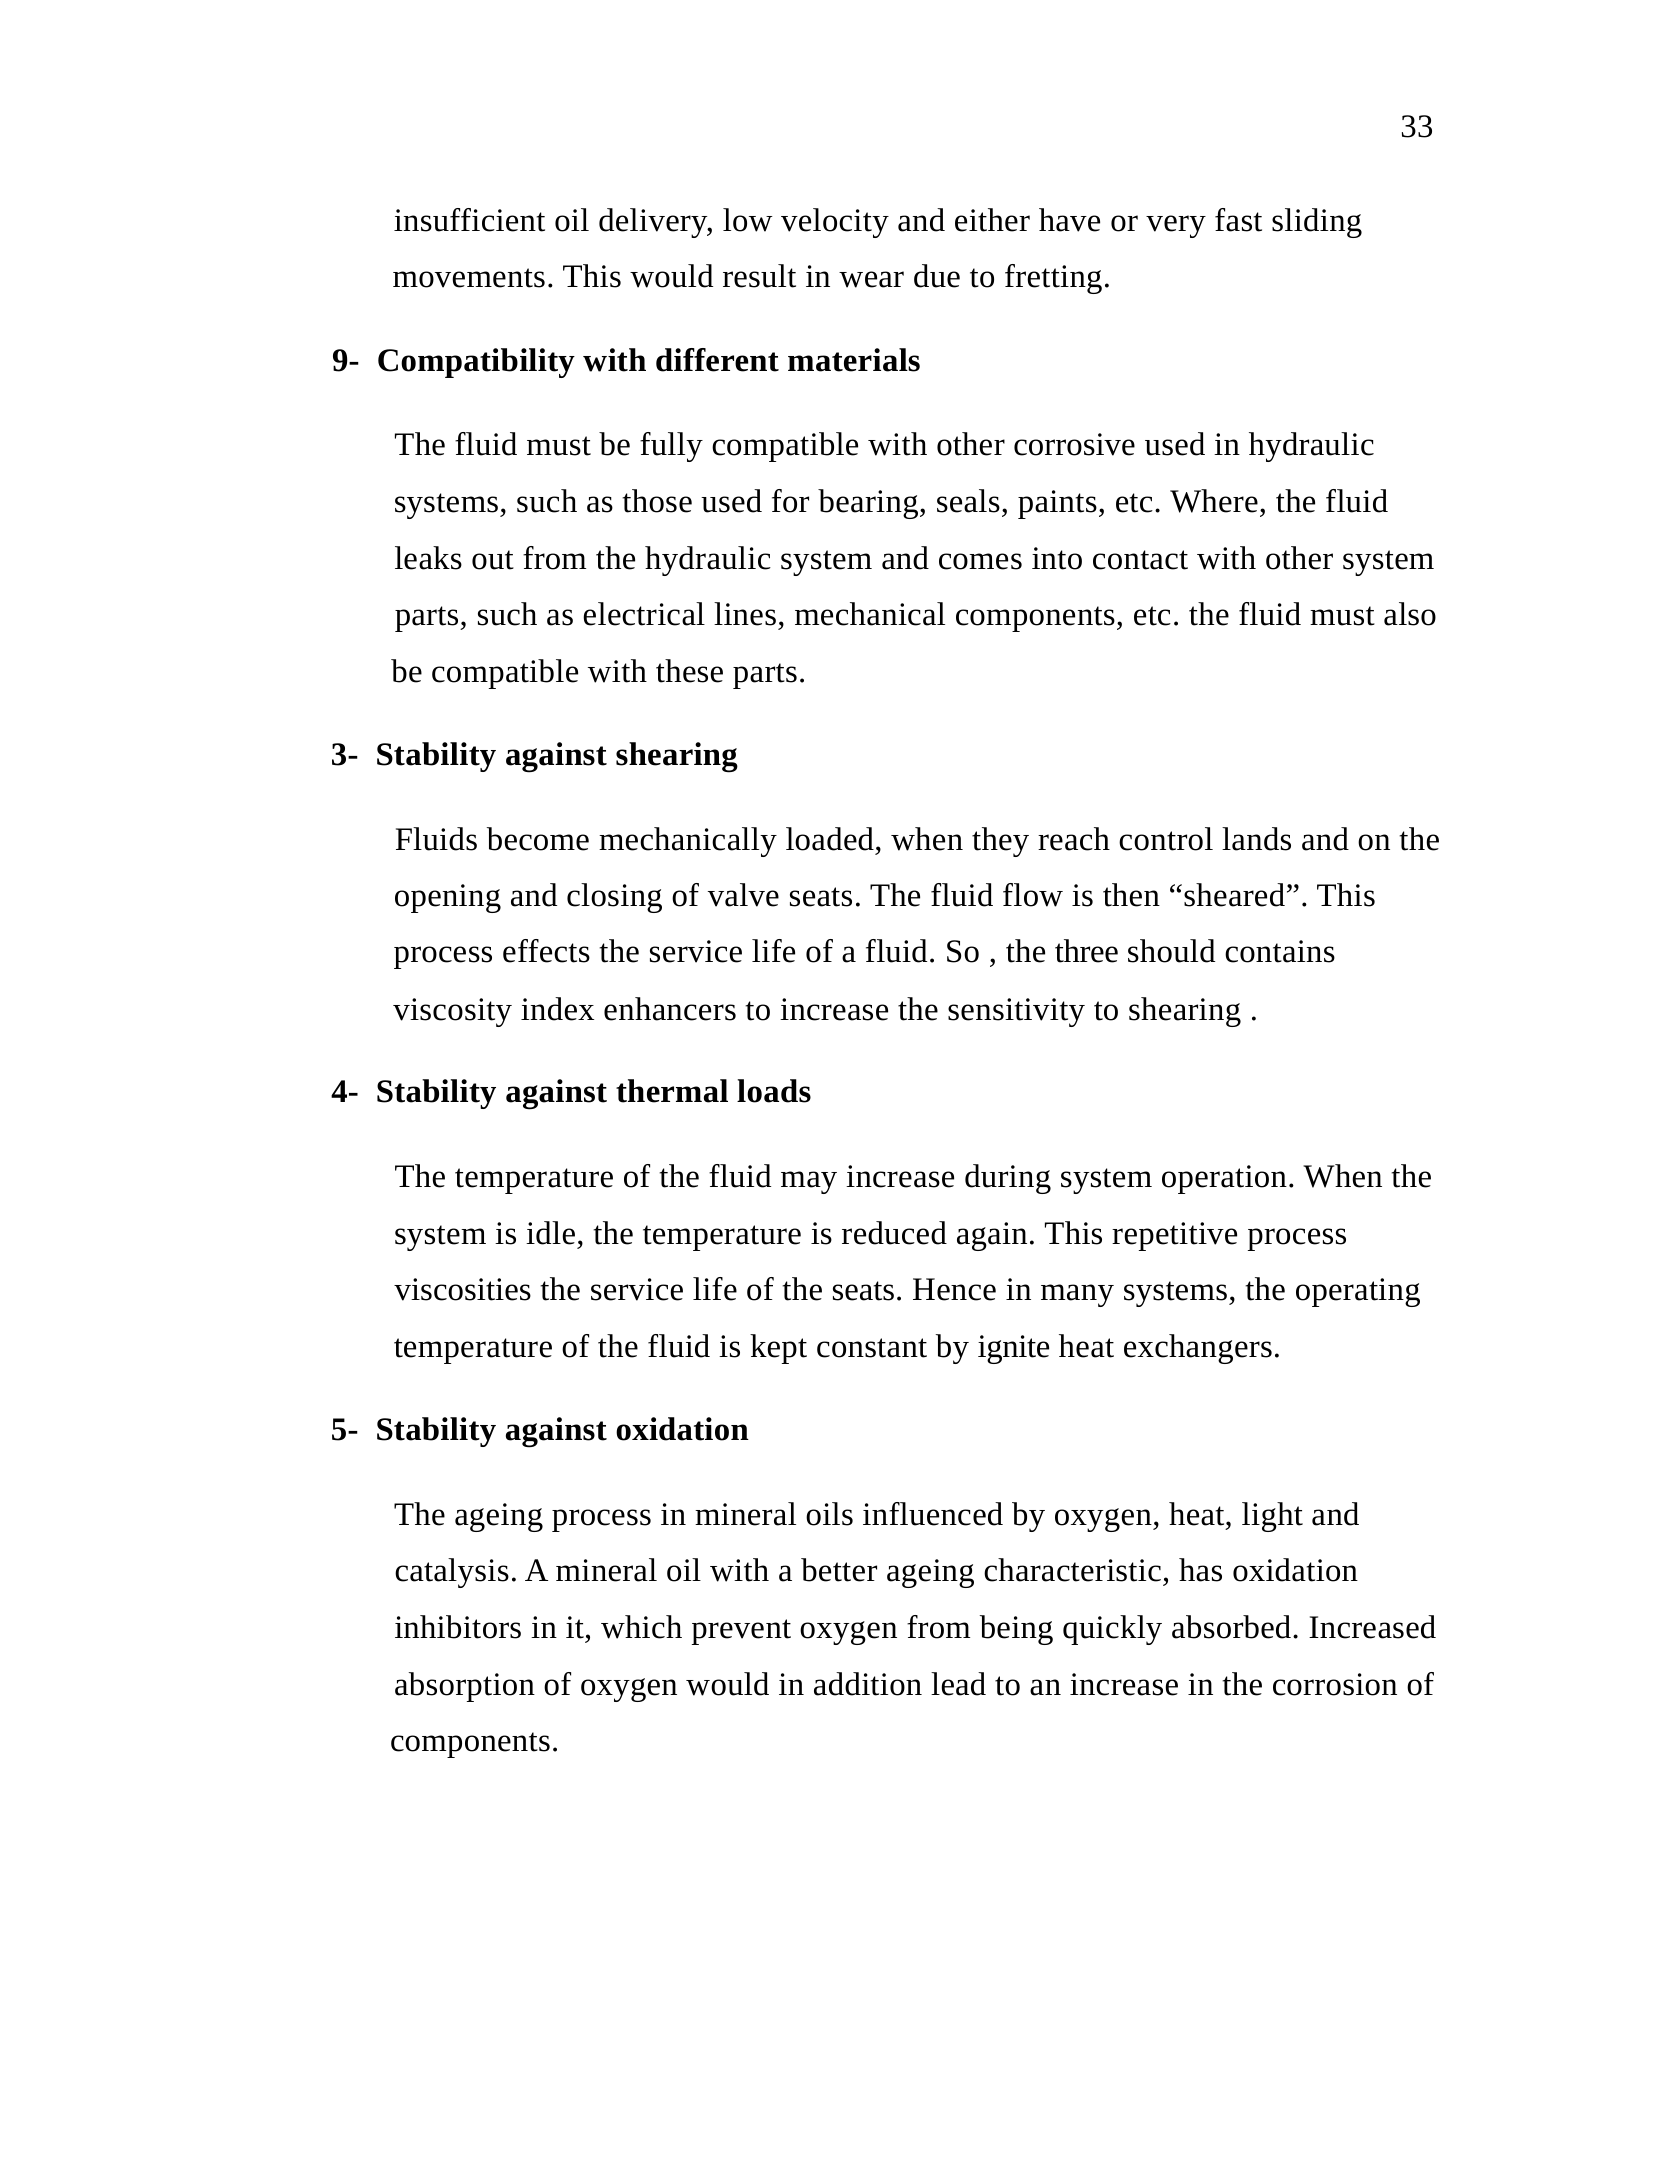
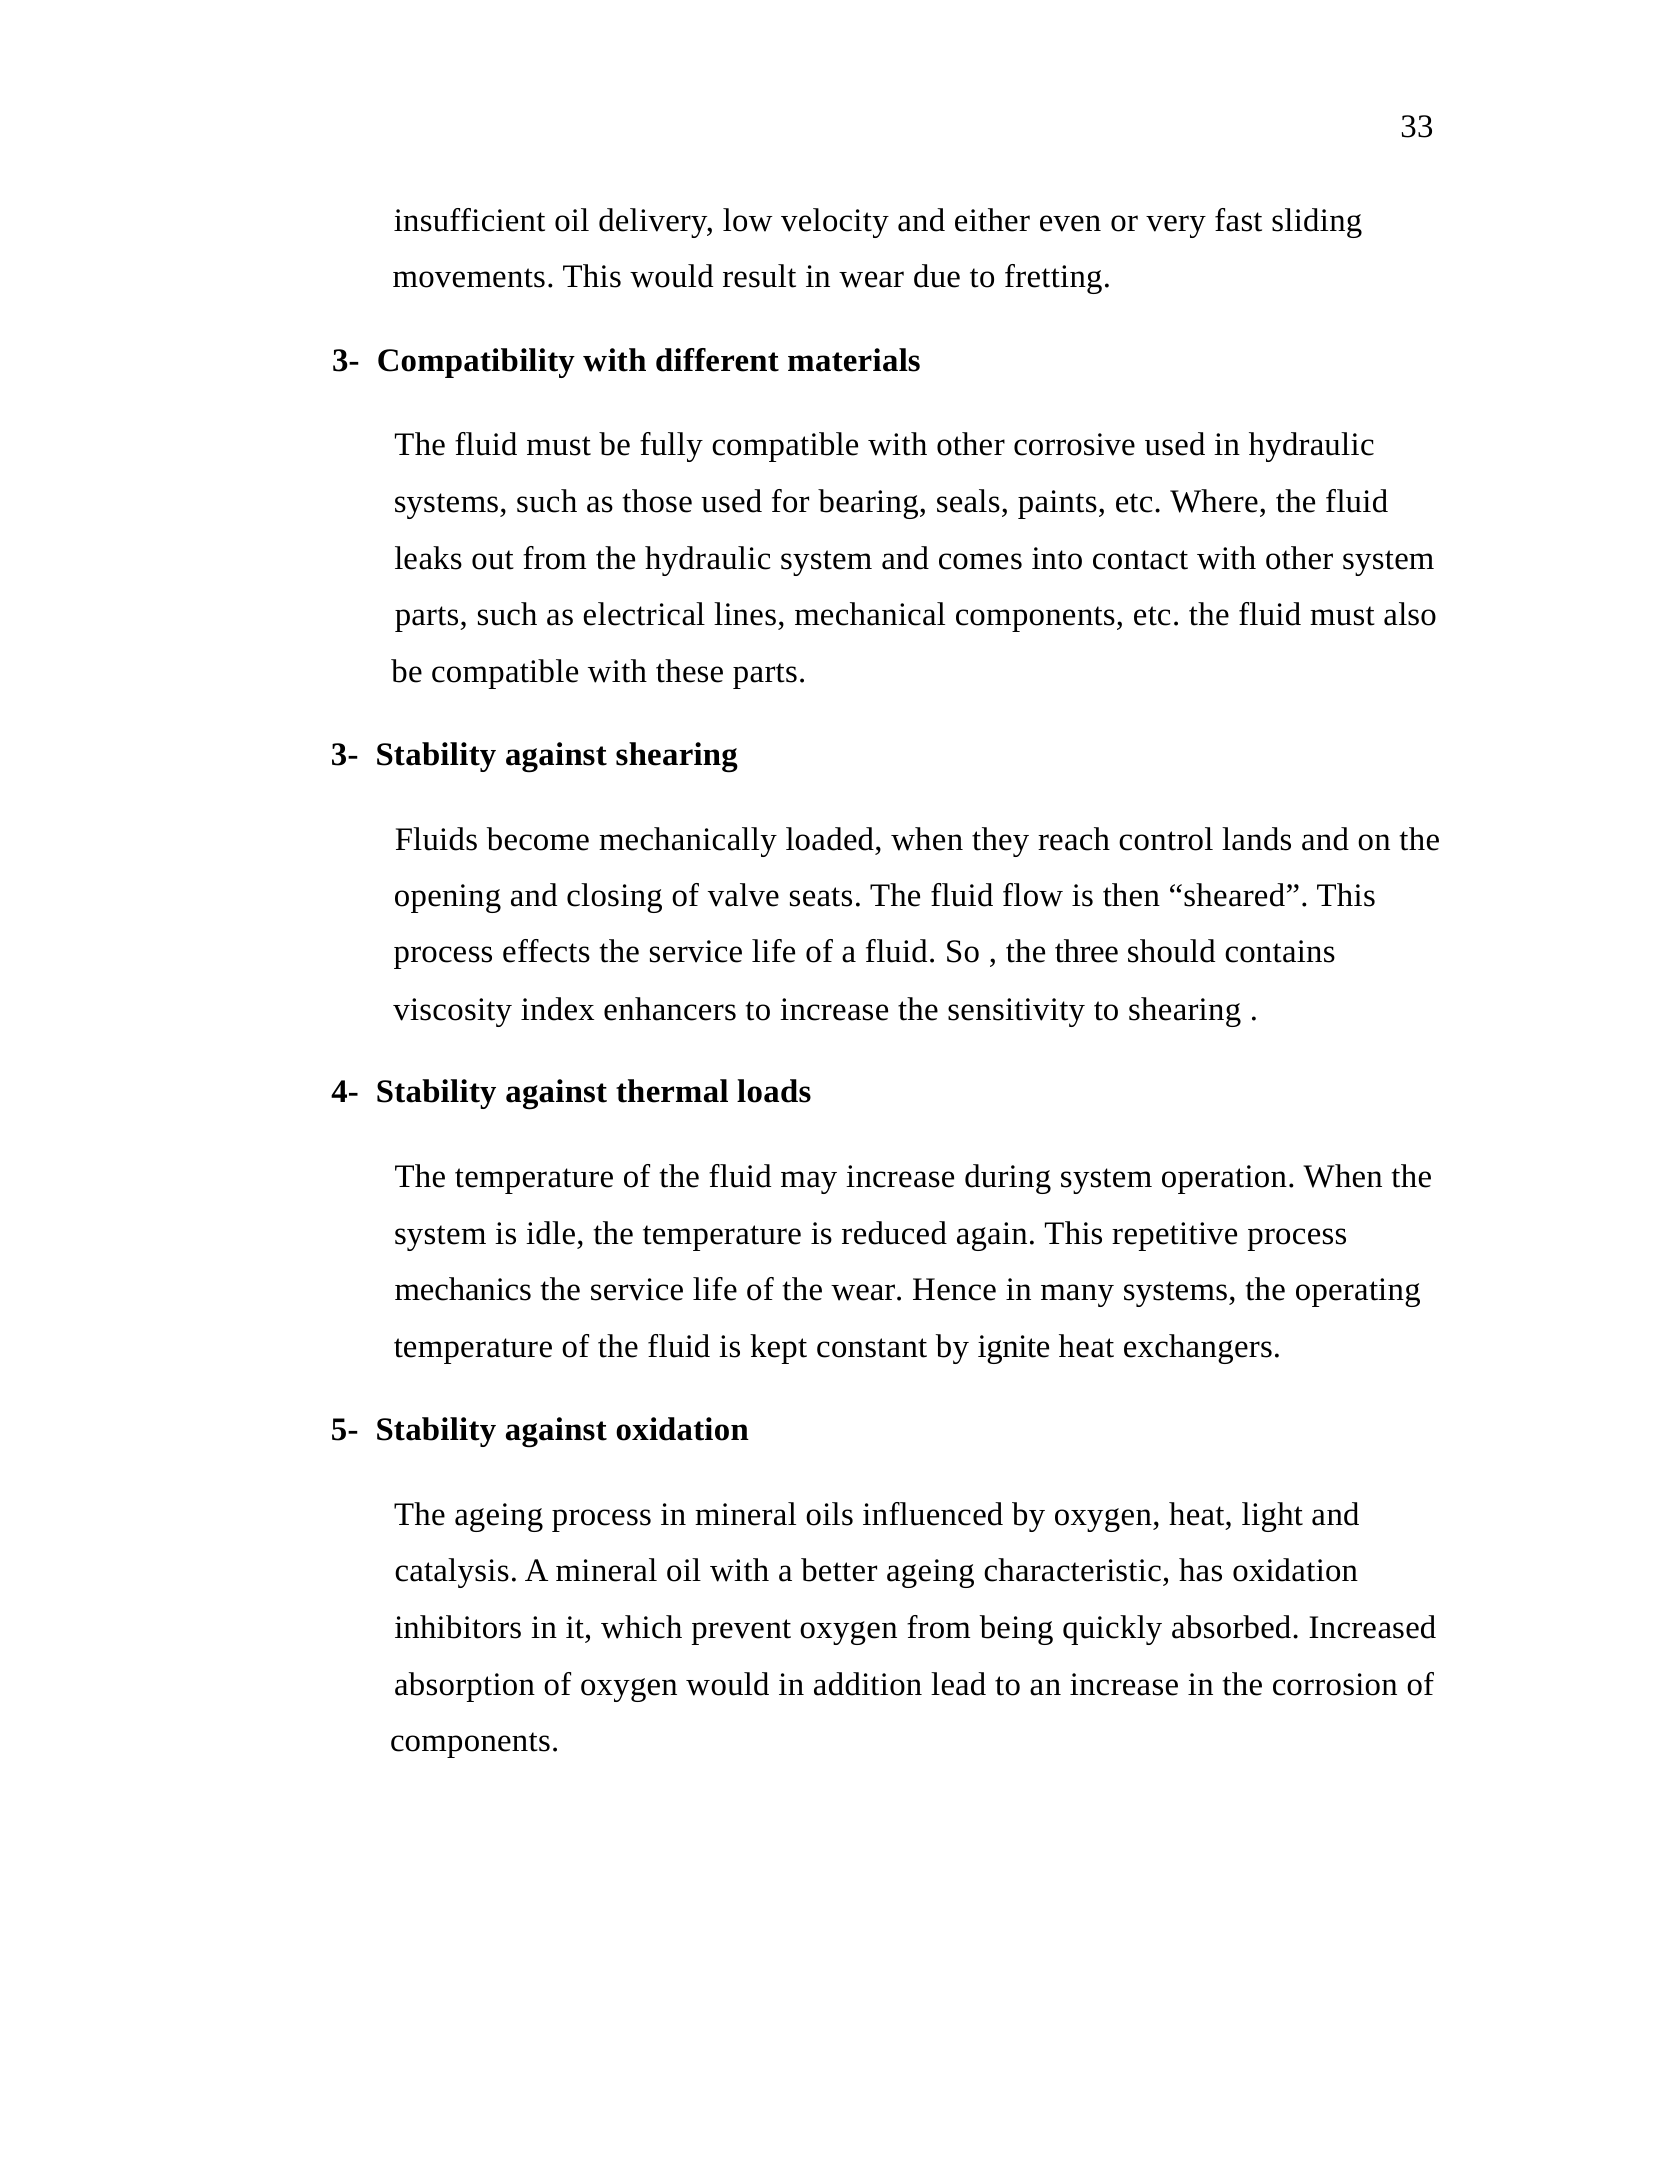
have: have -> even
9- at (346, 360): 9- -> 3-
viscosities: viscosities -> mechanics
the seats: seats -> wear
